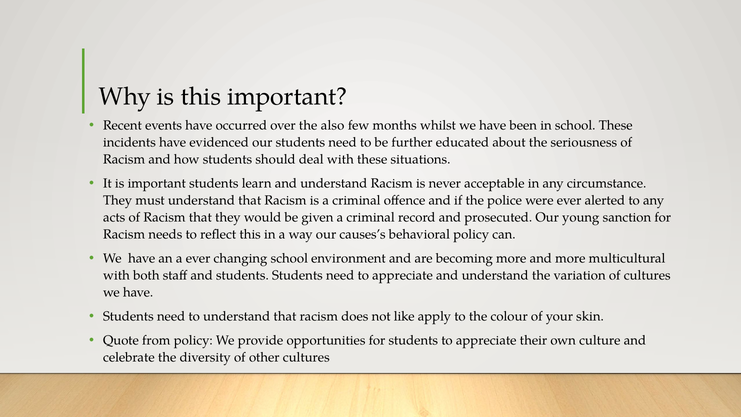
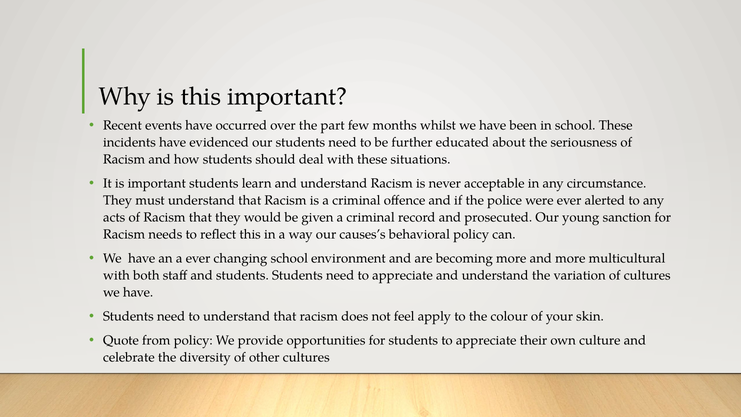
also: also -> part
like: like -> feel
